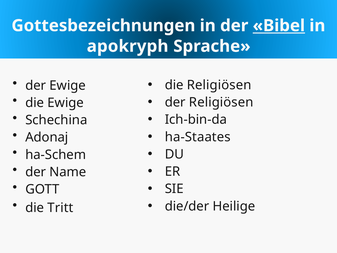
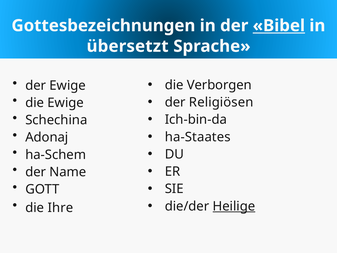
apokryph: apokryph -> übersetzt
die Religiösen: Religiösen -> Verborgen
Heilige underline: none -> present
Tritt: Tritt -> Ihre
